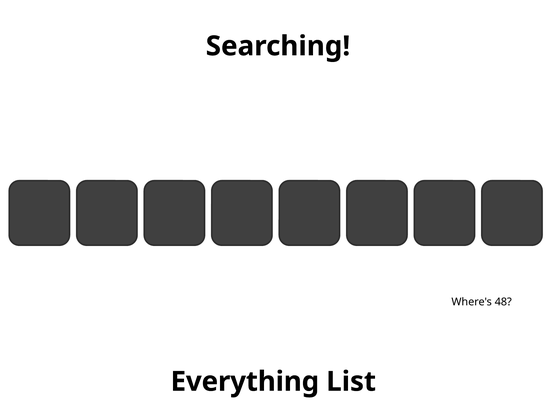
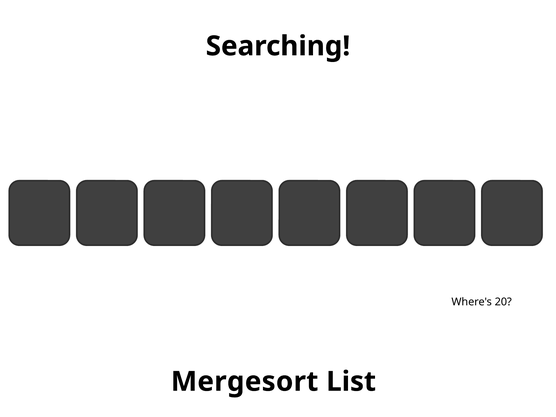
48: 48 -> 20
Everything: Everything -> Mergesort
